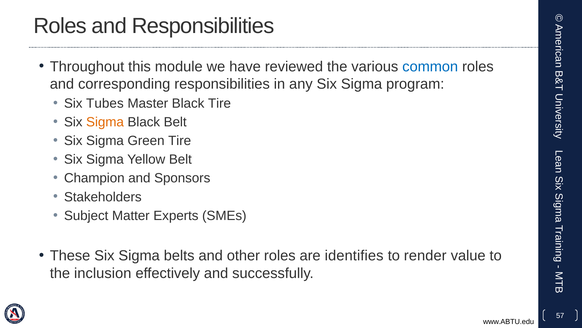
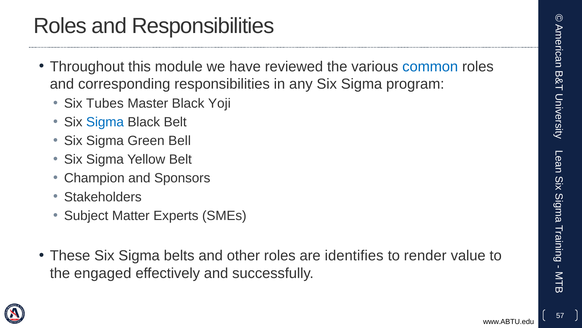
Black Tire: Tire -> Yoji
Sigma at (105, 122) colour: orange -> blue
Green Tire: Tire -> Bell
inclusion: inclusion -> engaged
